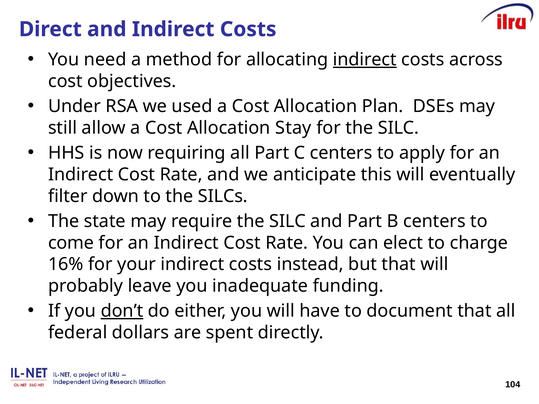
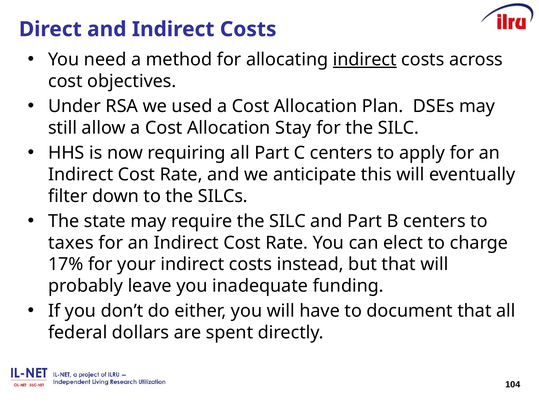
come: come -> taxes
16%: 16% -> 17%
don’t underline: present -> none
